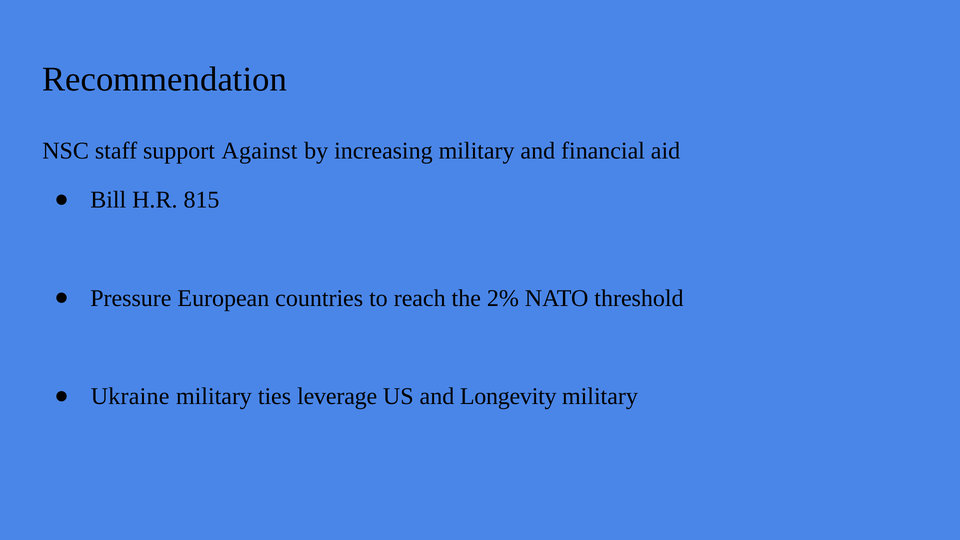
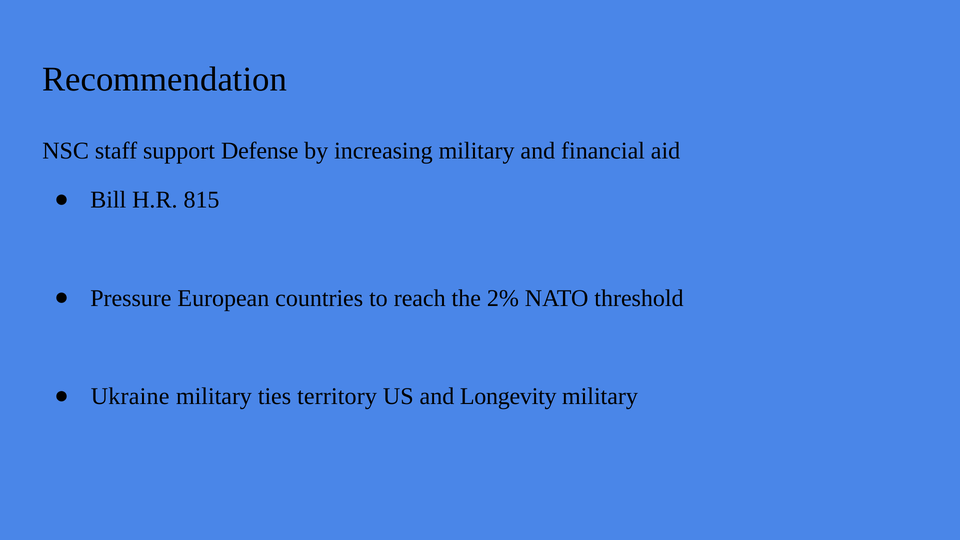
Against: Against -> Defense
leverage: leverage -> territory
